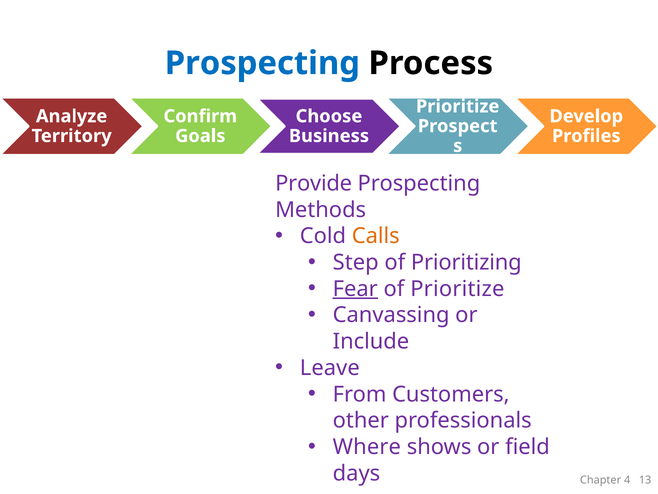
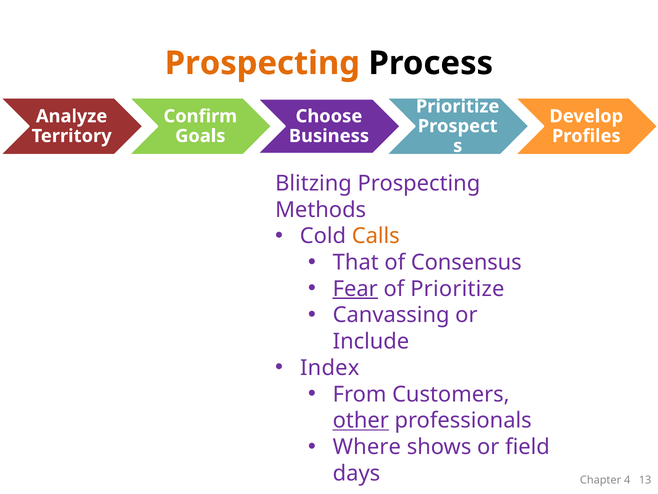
Prospecting at (262, 63) colour: blue -> orange
Provide: Provide -> Blitzing
Step: Step -> That
Prioritizing: Prioritizing -> Consensus
Leave: Leave -> Index
other underline: none -> present
